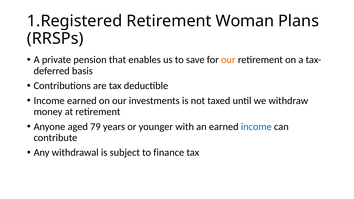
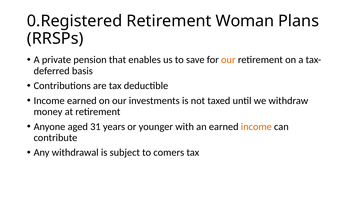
1.Registered: 1.Registered -> 0.Registered
79: 79 -> 31
income at (256, 127) colour: blue -> orange
finance: finance -> comers
